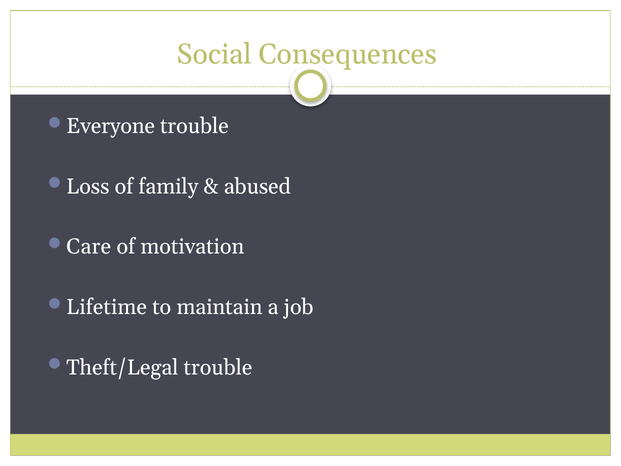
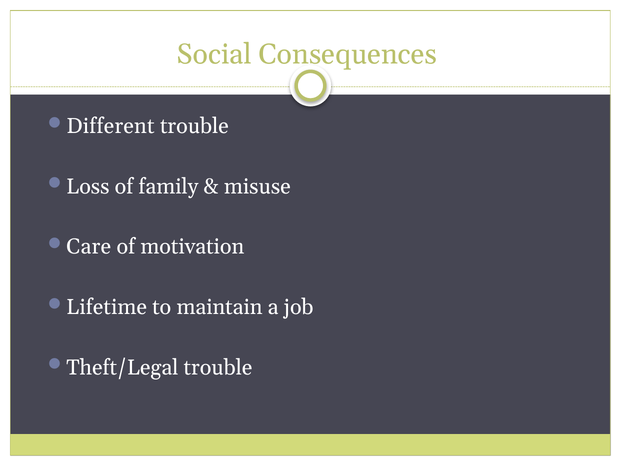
Everyone: Everyone -> Different
abused: abused -> misuse
